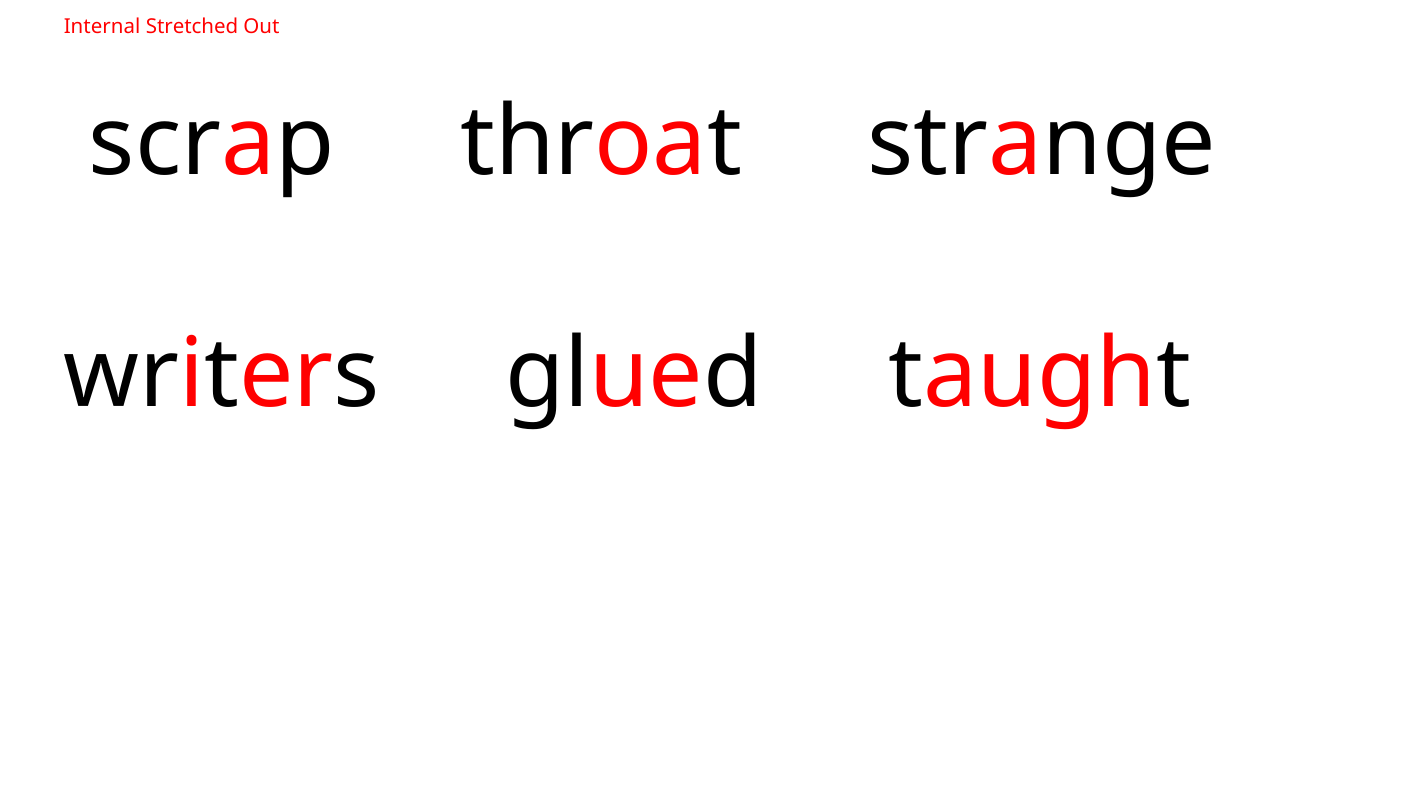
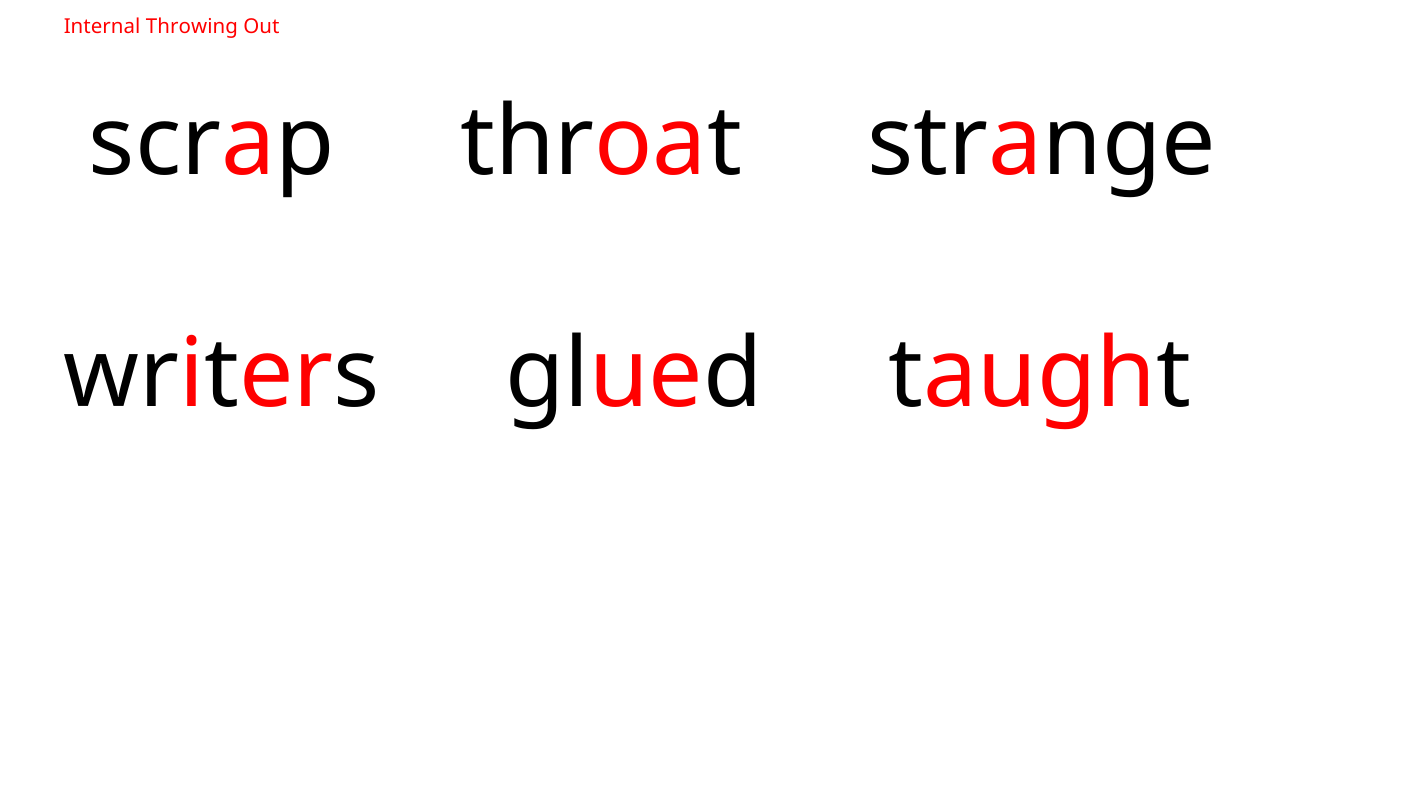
Stretched: Stretched -> Throwing
